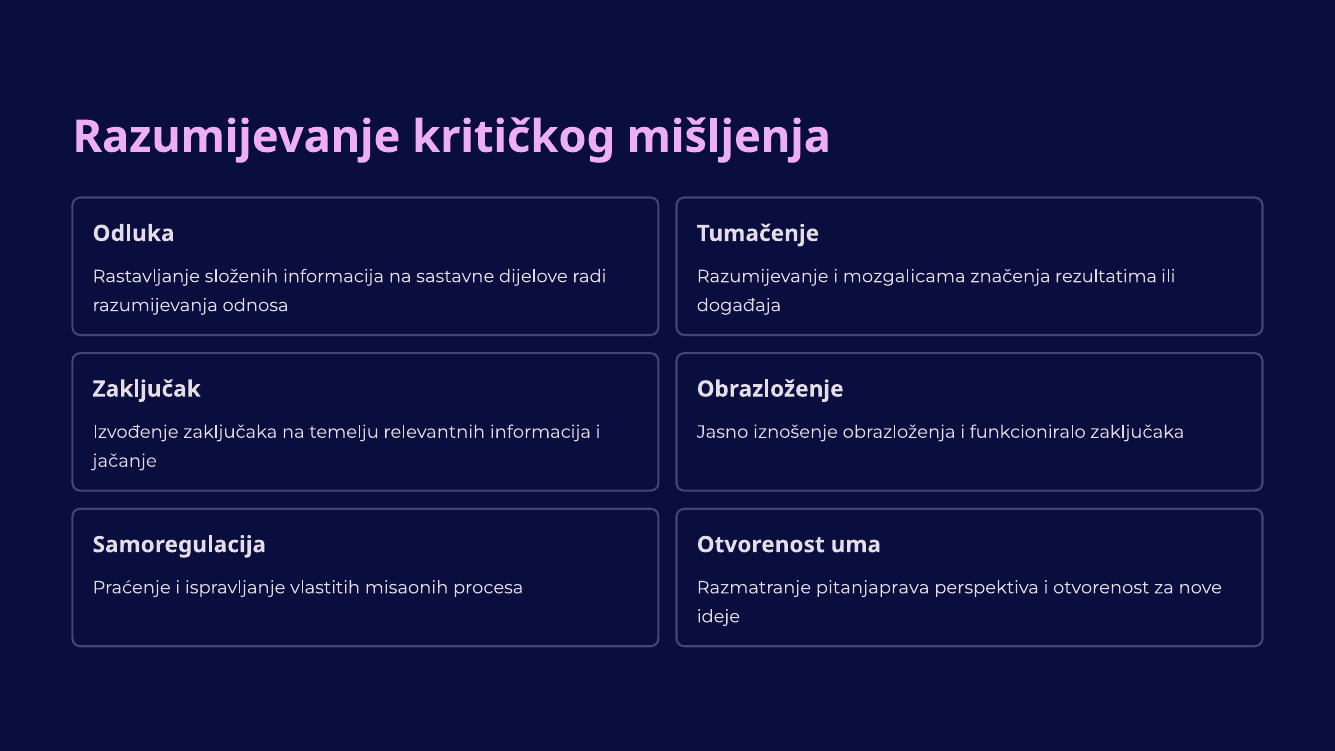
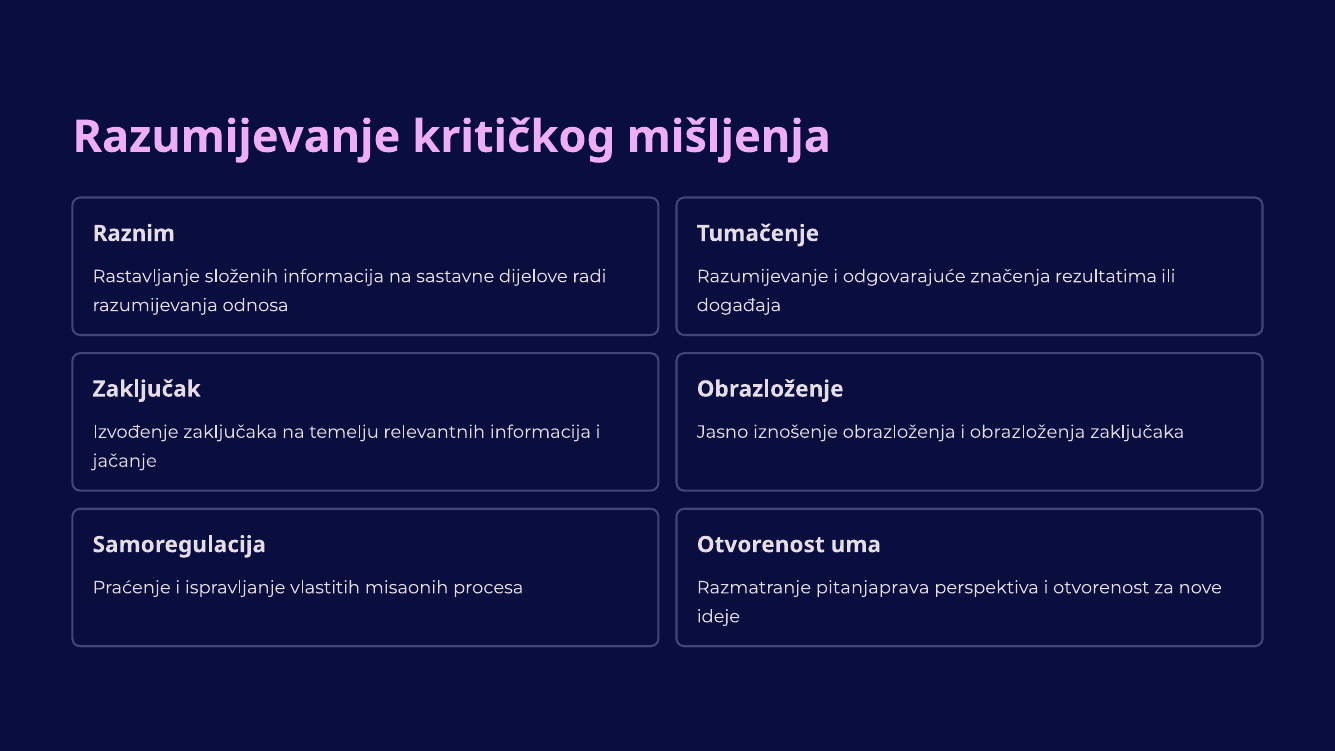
Odluka: Odluka -> Raznim
mozgalicama: mozgalicama -> odgovarajuće
i funkcioniralo: funkcioniralo -> obrazloženja
